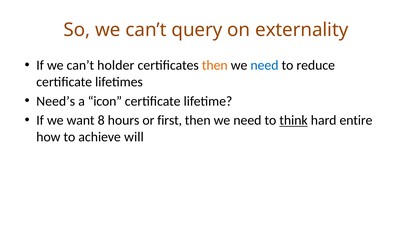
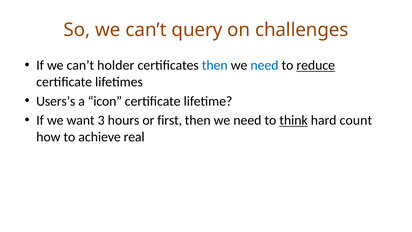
externality: externality -> challenges
then at (215, 65) colour: orange -> blue
reduce underline: none -> present
Need’s: Need’s -> Users’s
8: 8 -> 3
entire: entire -> count
will: will -> real
